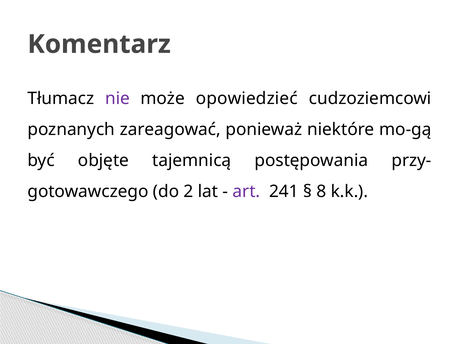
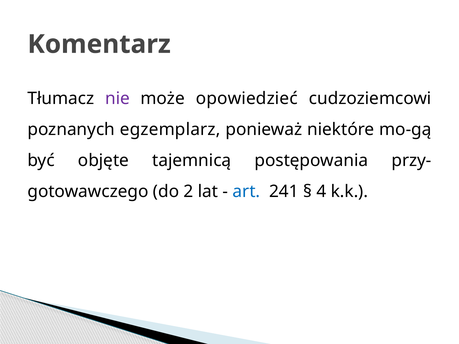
zareagować: zareagować -> egzemplarz
art colour: purple -> blue
8: 8 -> 4
